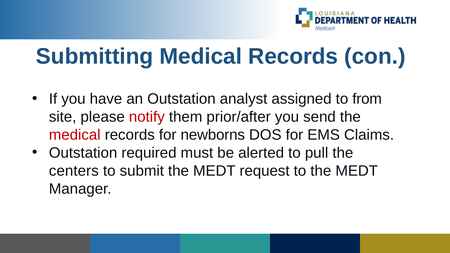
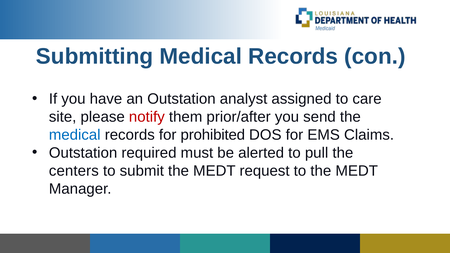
from: from -> care
medical at (75, 135) colour: red -> blue
newborns: newborns -> prohibited
